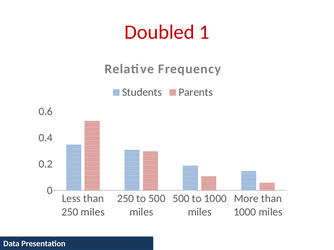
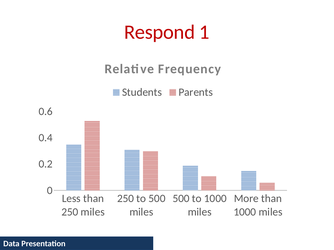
Doubled: Doubled -> Respond
